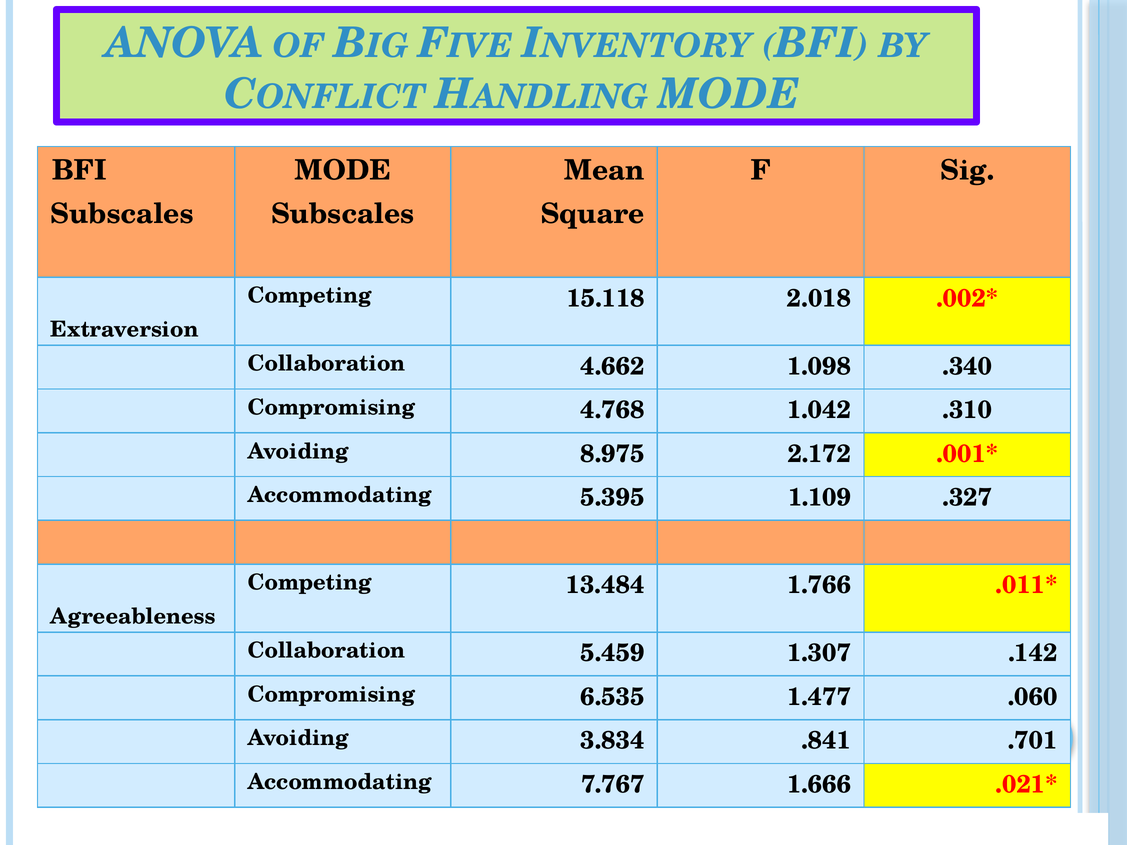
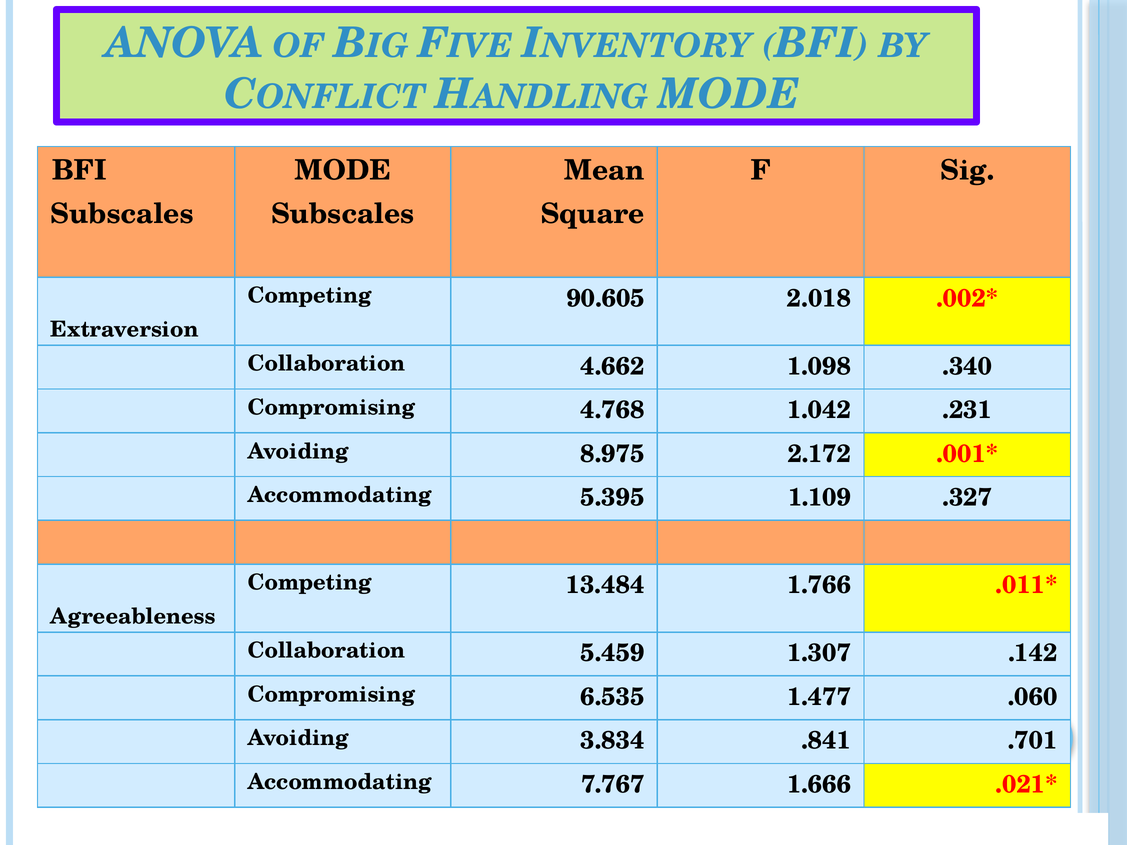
15.118: 15.118 -> 90.605
.310: .310 -> .231
